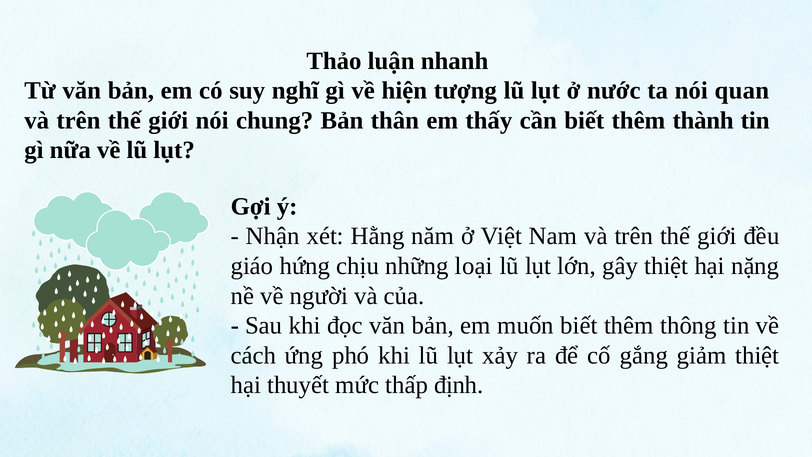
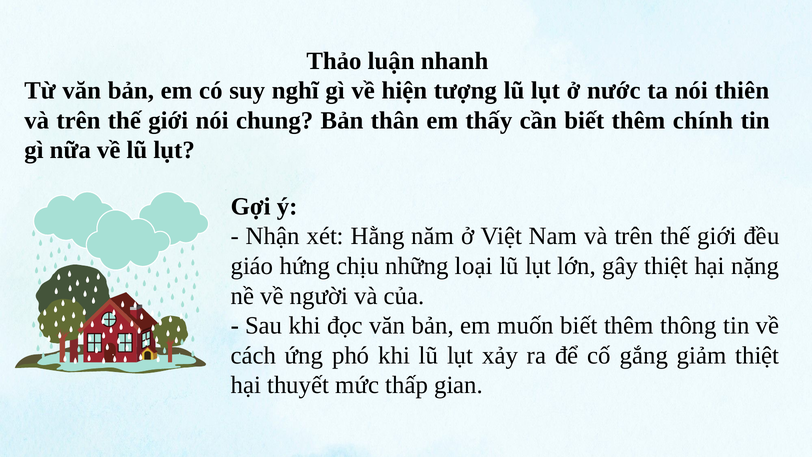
quan: quan -> thiên
thành: thành -> chính
định: định -> gian
